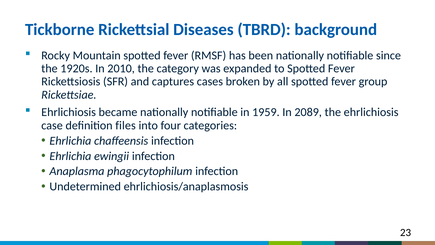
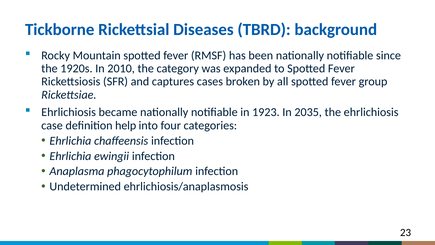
1959: 1959 -> 1923
2089: 2089 -> 2035
files: files -> help
